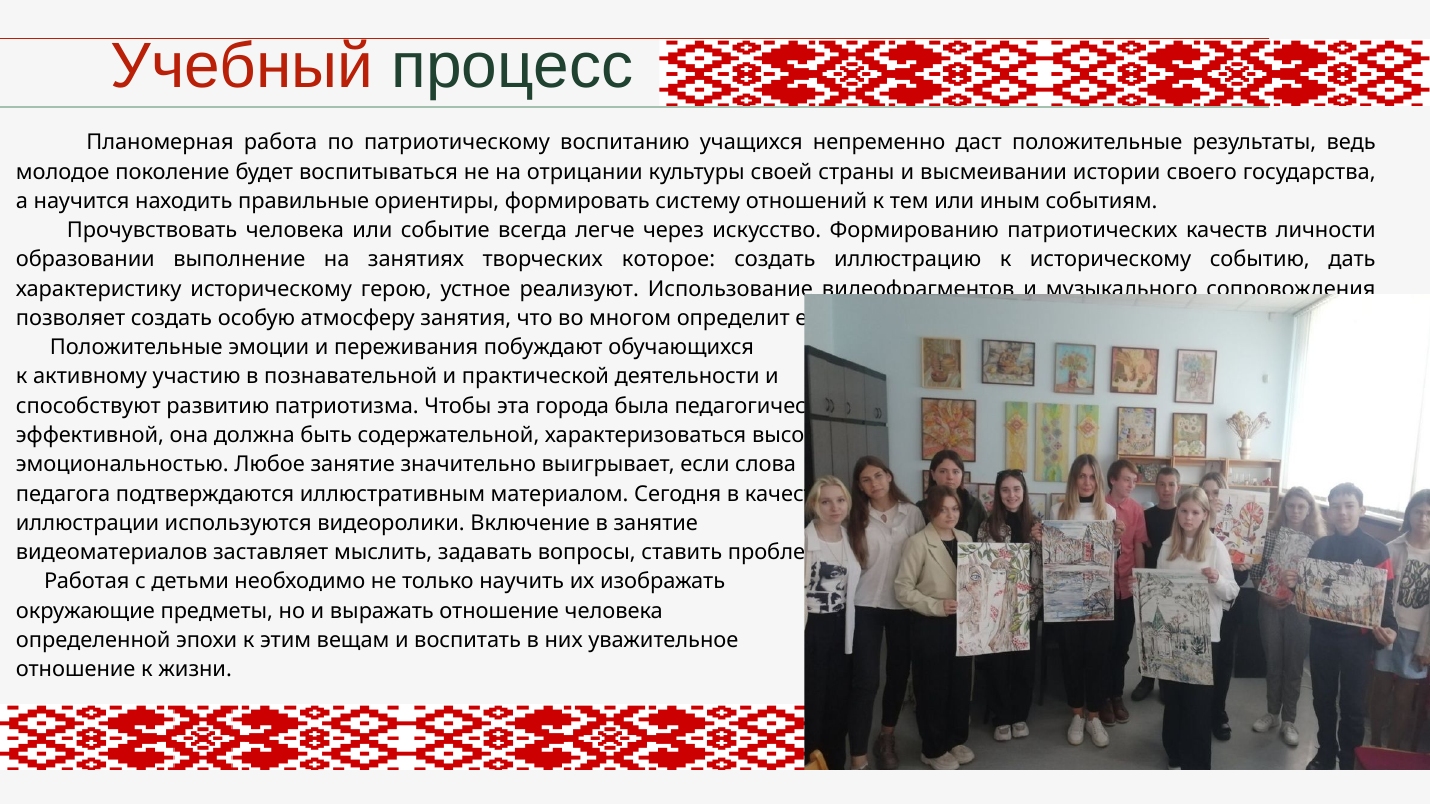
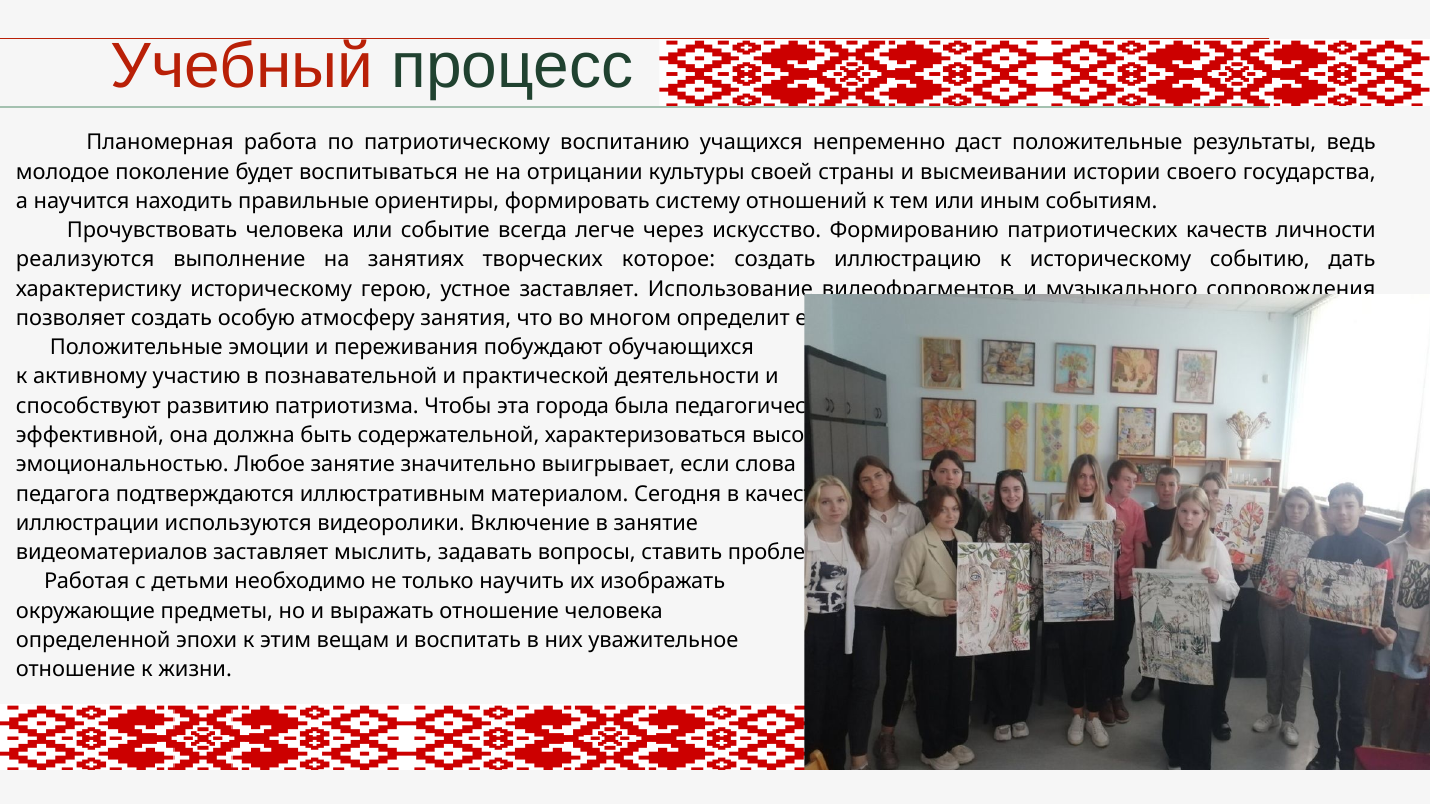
образовании: образовании -> реализуются
устное реализуют: реализуют -> заставляет
